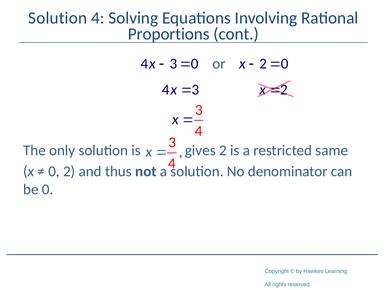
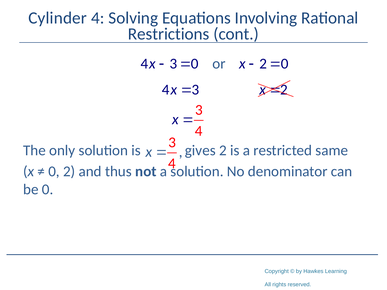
Solution at (58, 18): Solution -> Cylinder
Proportions: Proportions -> Restrictions
